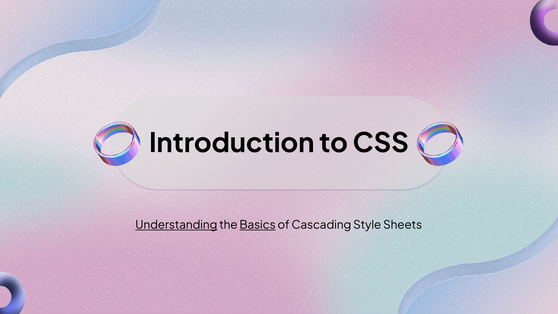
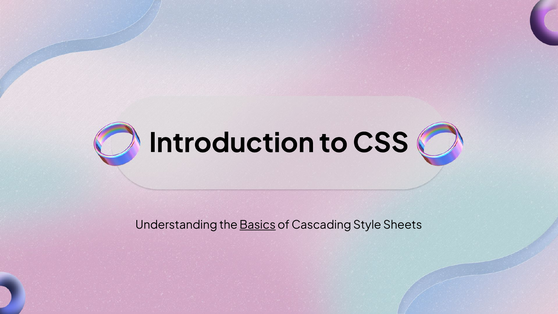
Understanding underline: present -> none
